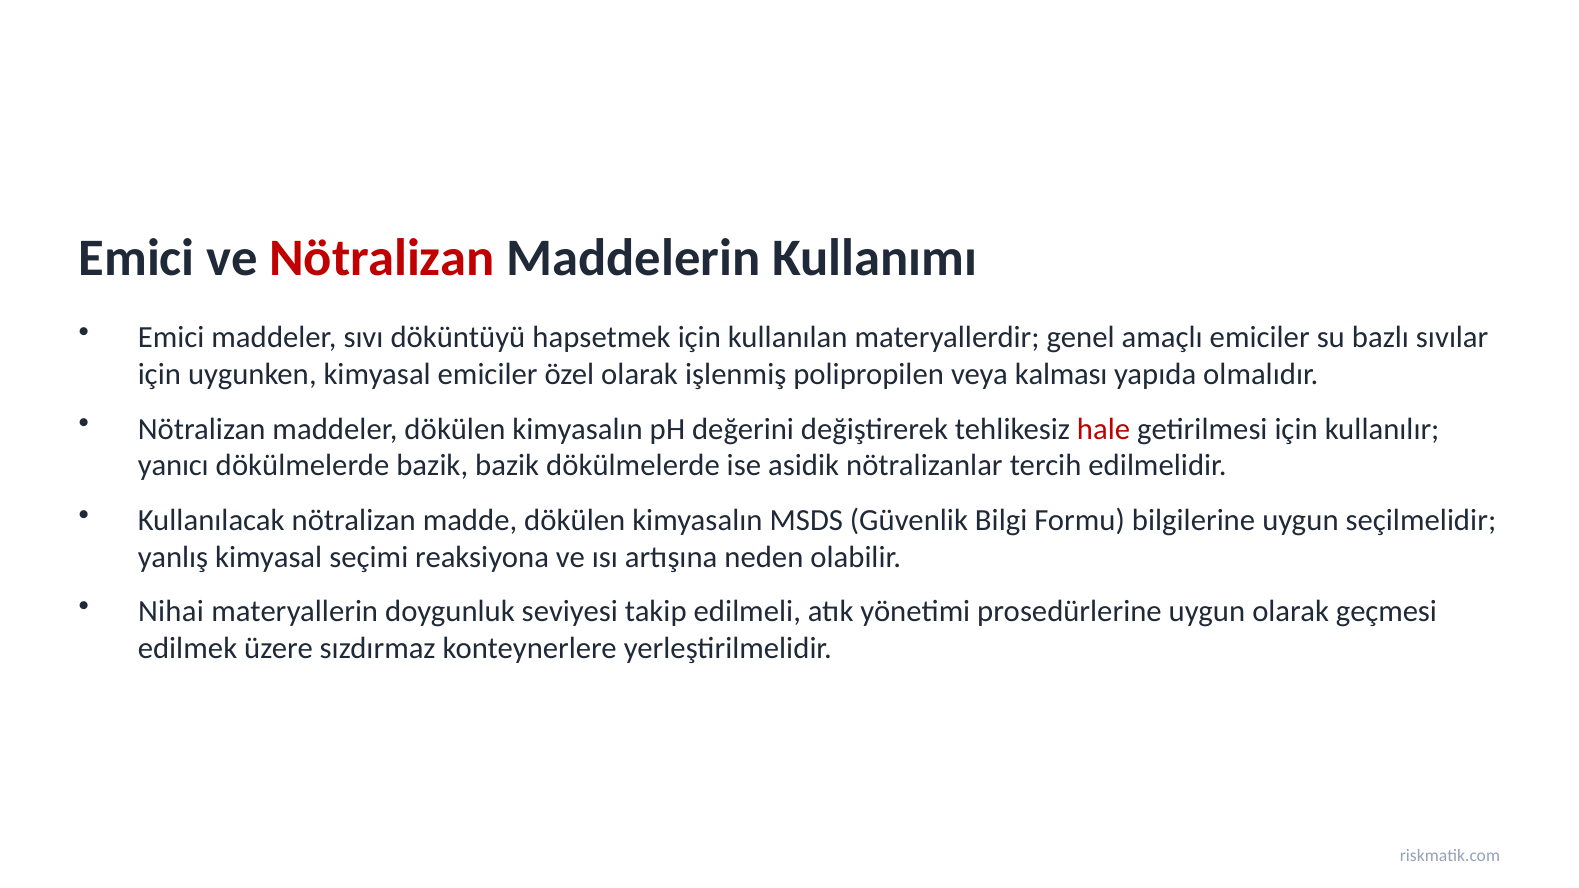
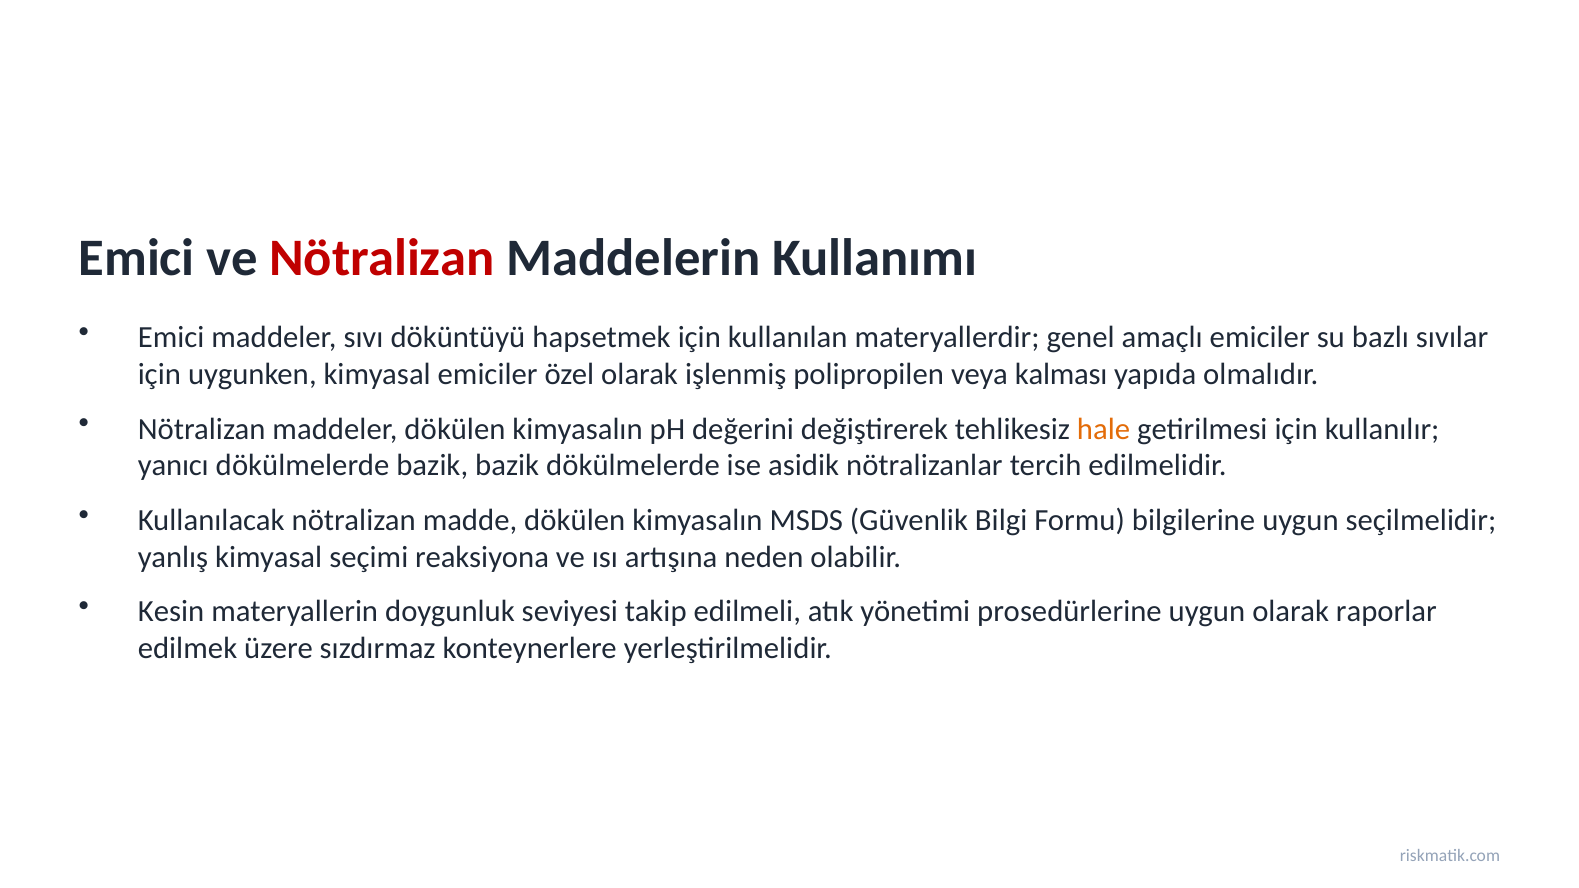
hale colour: red -> orange
Nihai: Nihai -> Kesin
geçmesi: geçmesi -> raporlar
